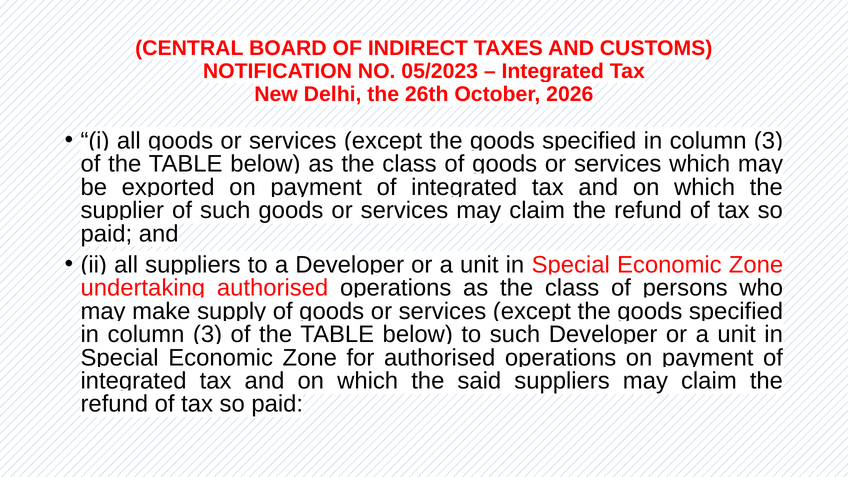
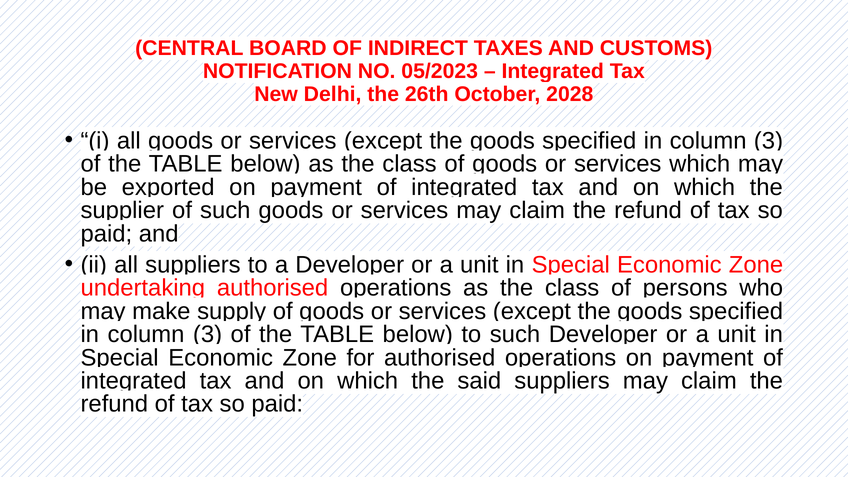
2026: 2026 -> 2028
